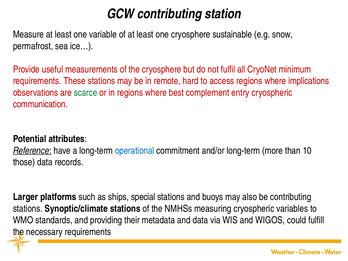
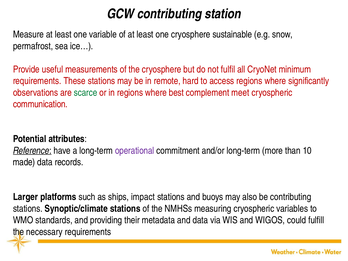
implications: implications -> significantly
entry: entry -> meet
operational colour: blue -> purple
those: those -> made
special: special -> impact
